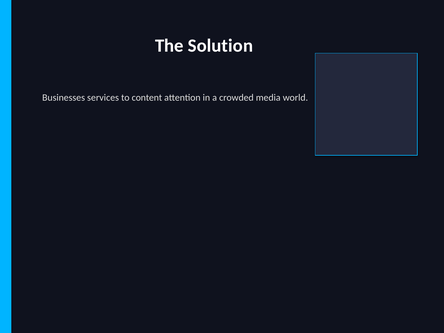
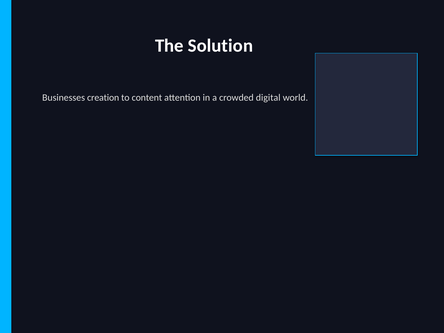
services: services -> creation
media: media -> digital
